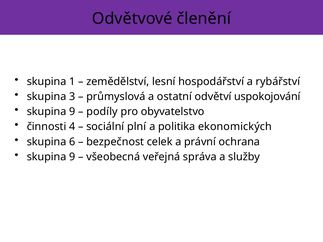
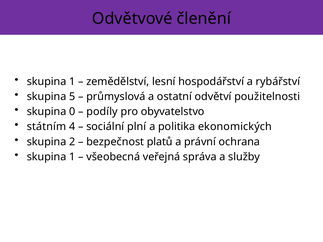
3: 3 -> 5
uspokojování: uspokojování -> použitelnosti
9 at (72, 112): 9 -> 0
činnosti: činnosti -> státním
6: 6 -> 2
celek: celek -> platů
9 at (72, 157): 9 -> 1
